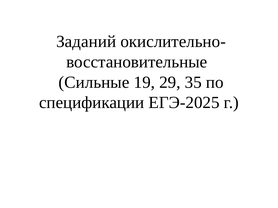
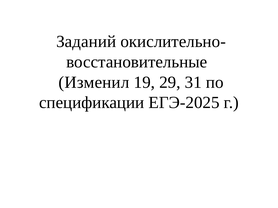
Сильные: Сильные -> Изменил
35: 35 -> 31
